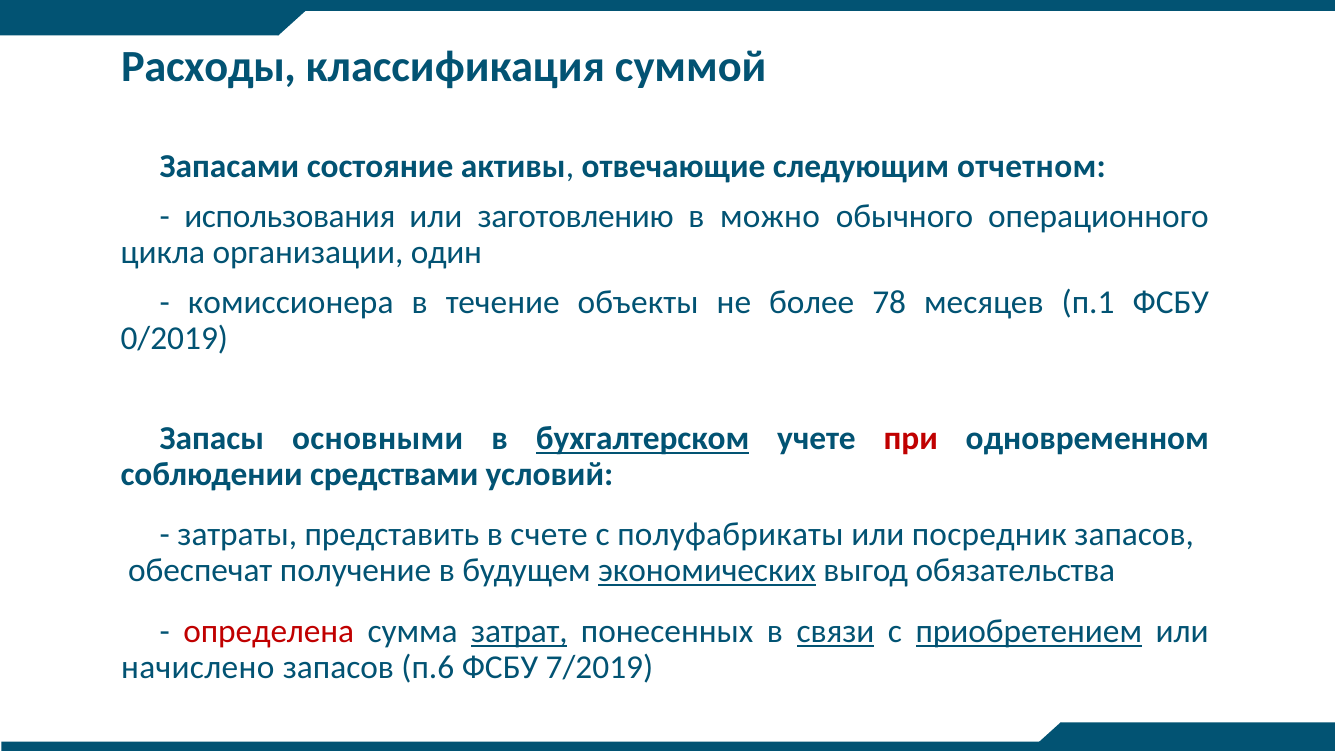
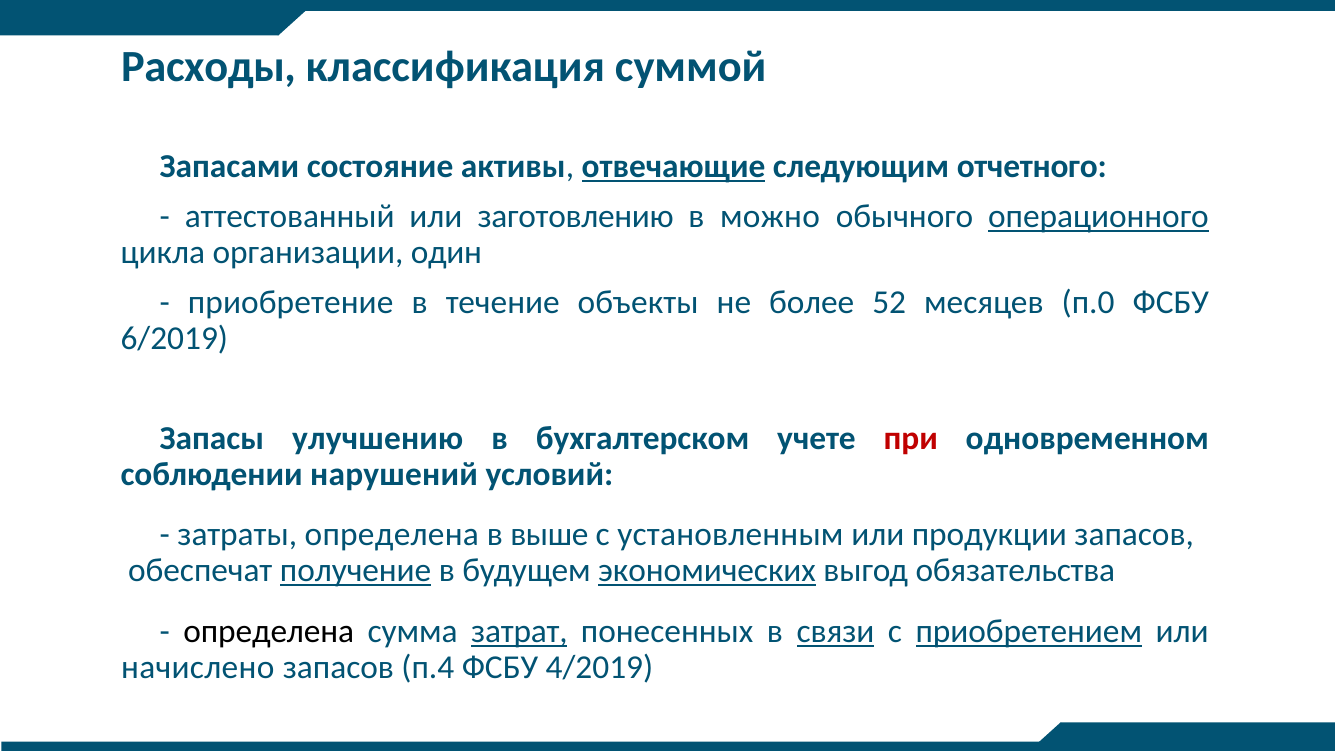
отвечающие underline: none -> present
отчетном: отчетном -> отчетного
использования: использования -> аттестованный
операционного underline: none -> present
комиссионера: комиссионера -> приобретение
78: 78 -> 52
п.1: п.1 -> п.0
0/2019: 0/2019 -> 6/2019
основными: основными -> улучшению
бухгалтерском underline: present -> none
средствами: средствами -> нарушений
затраты представить: представить -> определена
счете: счете -> выше
полуфабрикаты: полуфабрикаты -> установленным
посредник: посредник -> продукции
получение underline: none -> present
определена at (269, 631) colour: red -> black
п.6: п.6 -> п.4
7/2019: 7/2019 -> 4/2019
